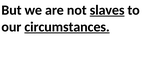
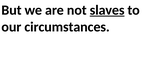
circumstances underline: present -> none
